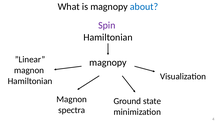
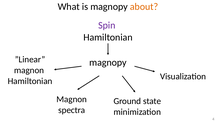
about colour: blue -> orange
